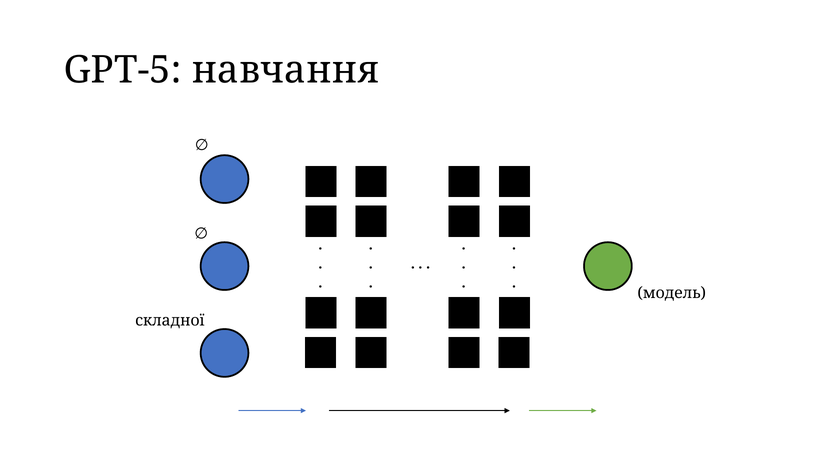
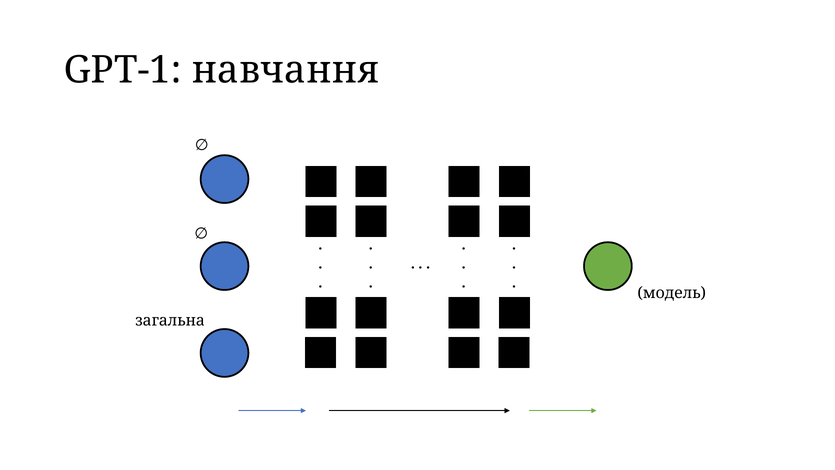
GPT-5: GPT-5 -> GPT-1
складної: складної -> загальна
